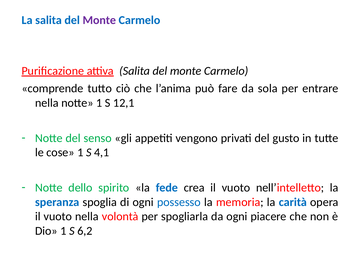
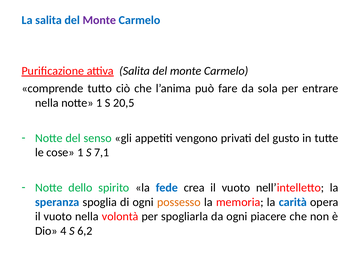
12,1: 12,1 -> 20,5
4,1: 4,1 -> 7,1
possesso colour: blue -> orange
Dio 1: 1 -> 4
